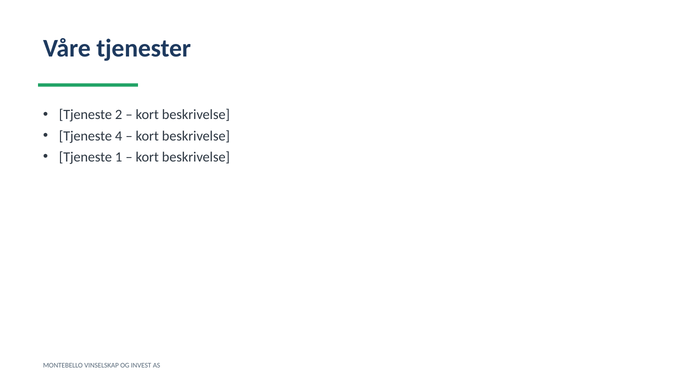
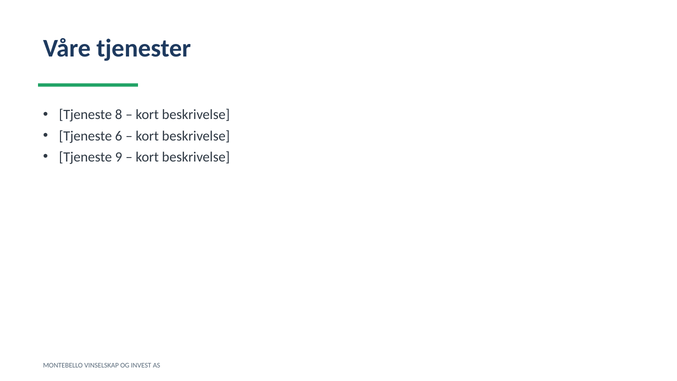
2: 2 -> 8
4: 4 -> 6
1: 1 -> 9
